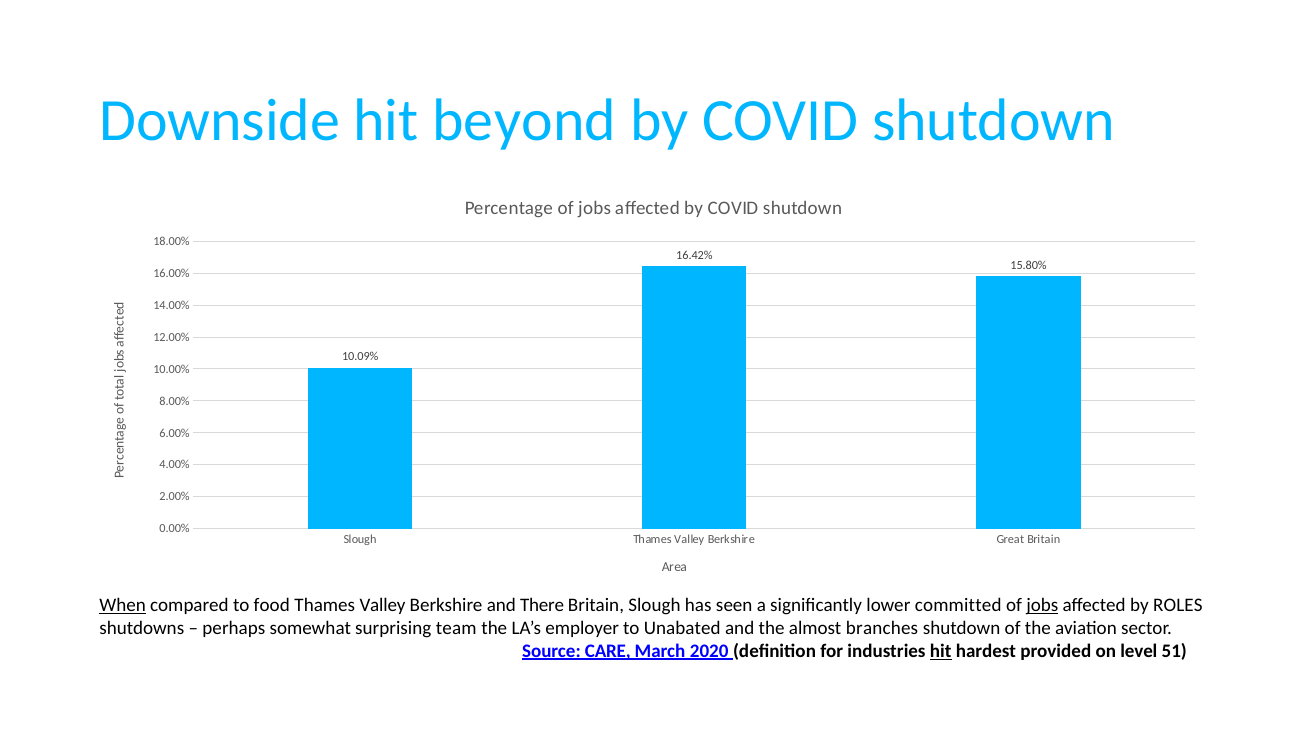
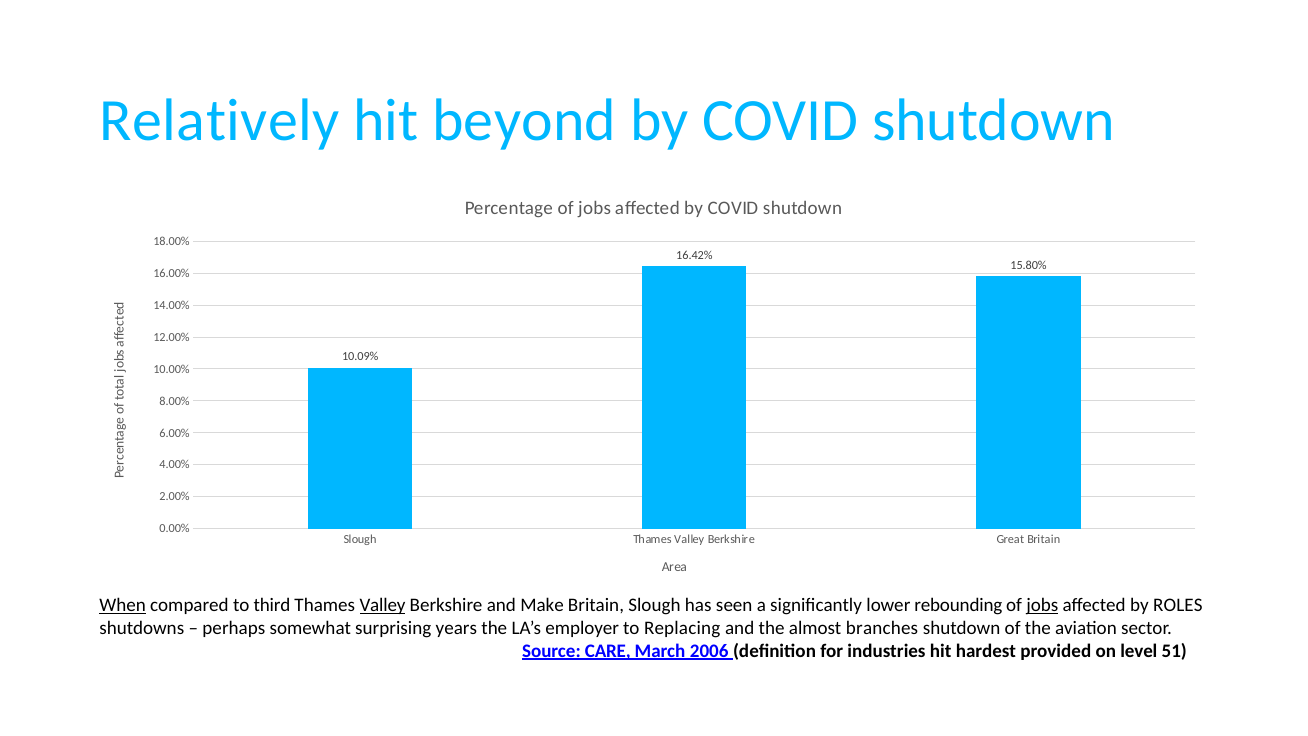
Downside: Downside -> Relatively
food: food -> third
Valley at (383, 605) underline: none -> present
There: There -> Make
committed: committed -> rebounding
team: team -> years
Unabated: Unabated -> Replacing
2020: 2020 -> 2006
hit at (941, 651) underline: present -> none
